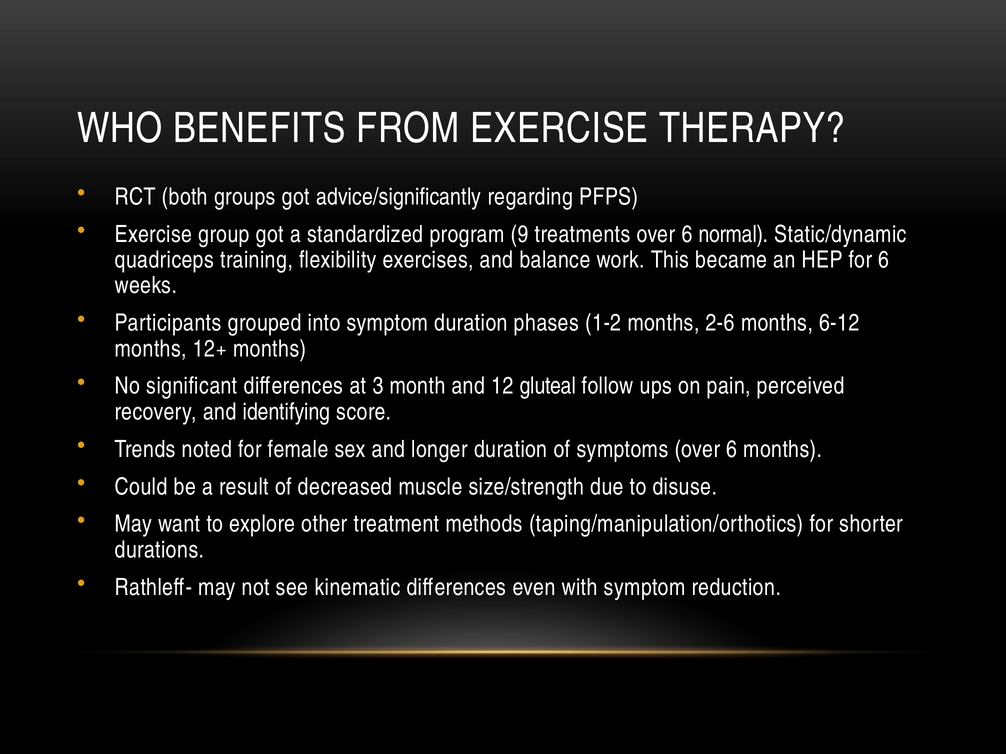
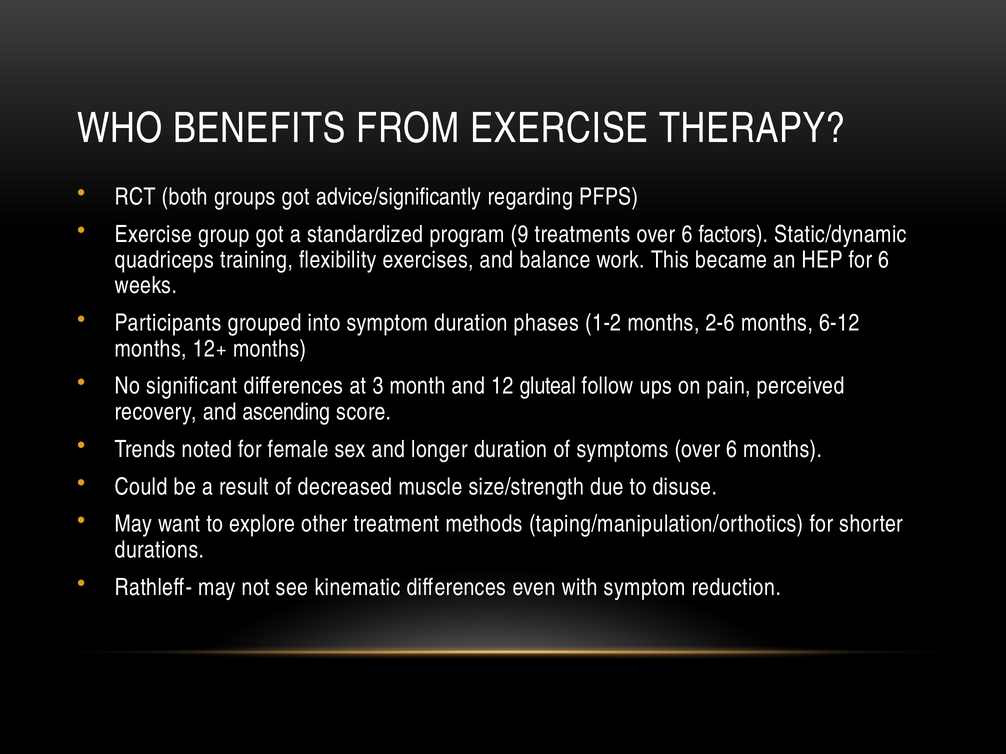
normal: normal -> factors
identifying: identifying -> ascending
